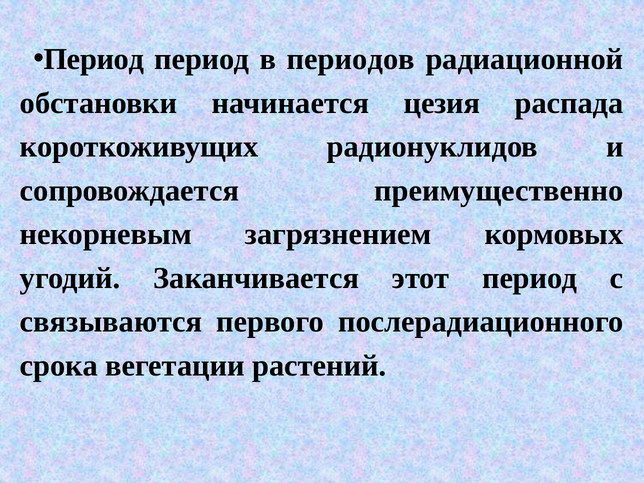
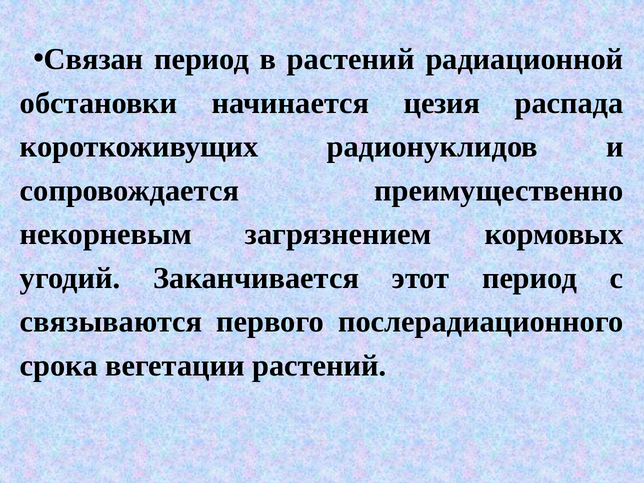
Период at (94, 59): Период -> Связан
в периодов: периодов -> растений
